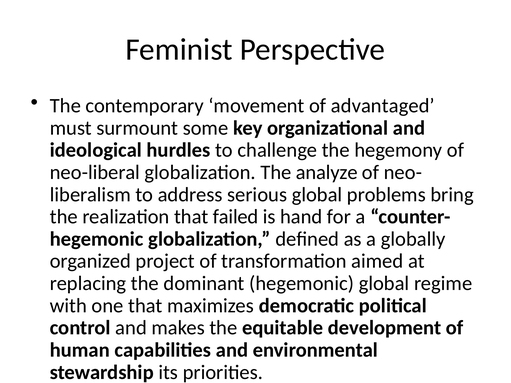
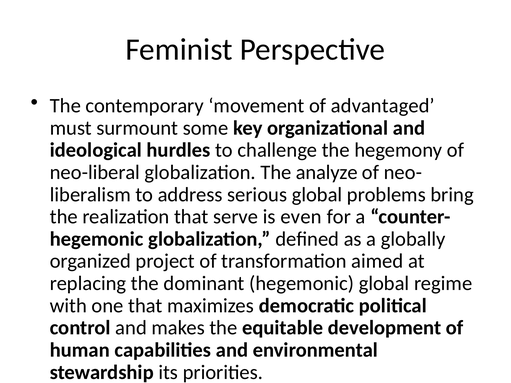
failed: failed -> serve
hand: hand -> even
